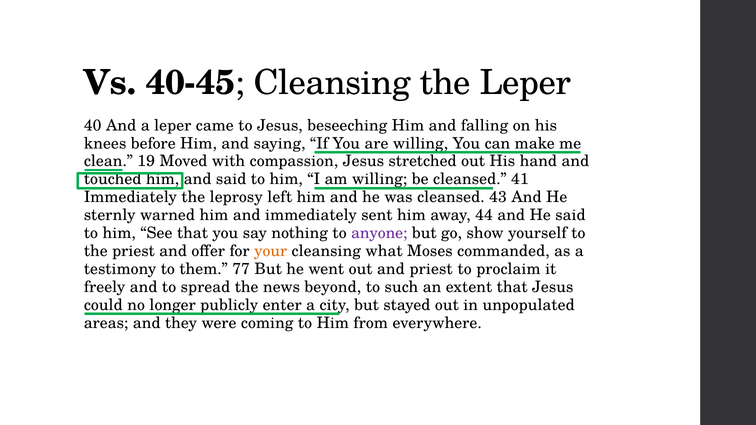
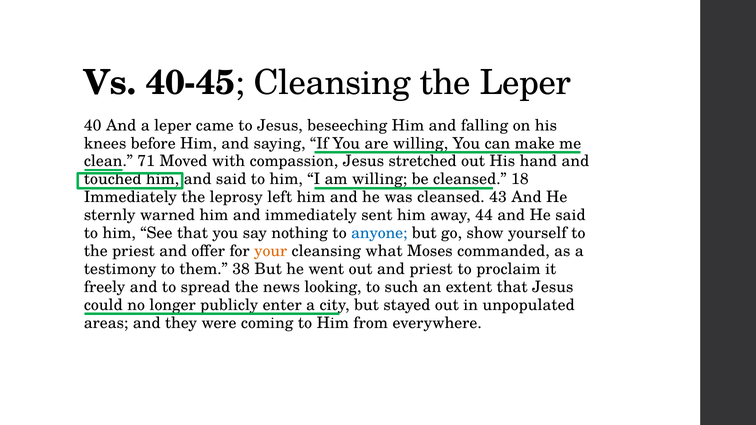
19: 19 -> 71
41: 41 -> 18
anyone colour: purple -> blue
77: 77 -> 38
beyond: beyond -> looking
